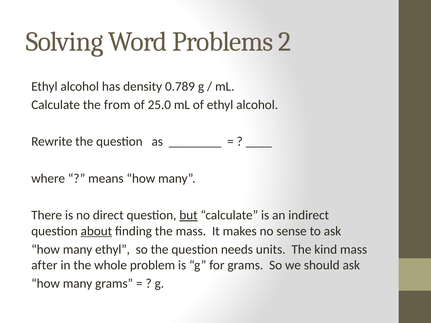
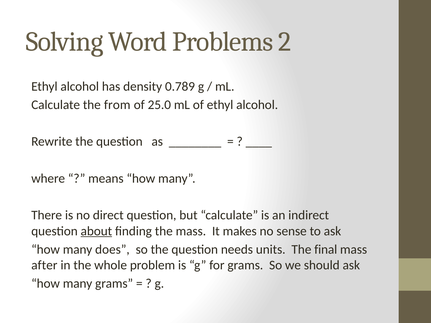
but underline: present -> none
many ethyl: ethyl -> does
kind: kind -> final
